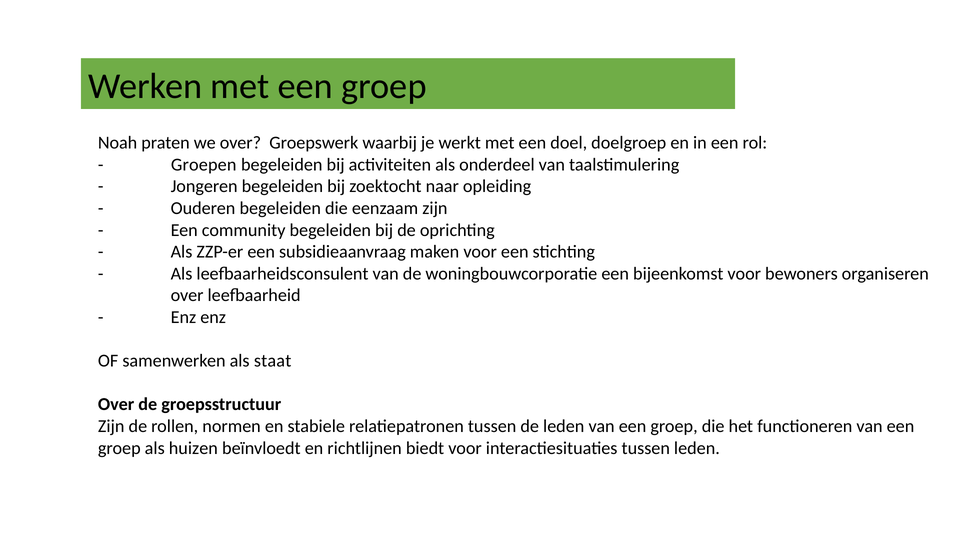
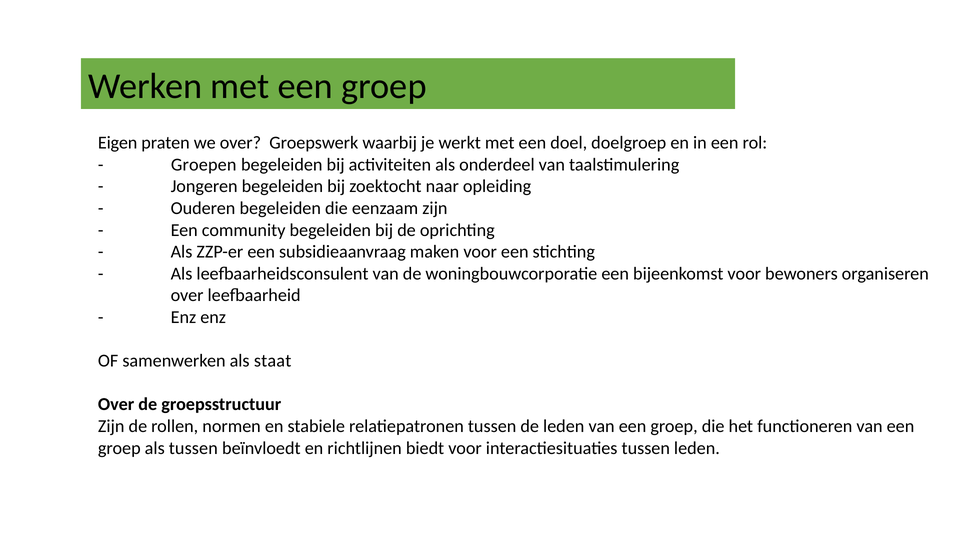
Noah: Noah -> Eigen
als huizen: huizen -> tussen
